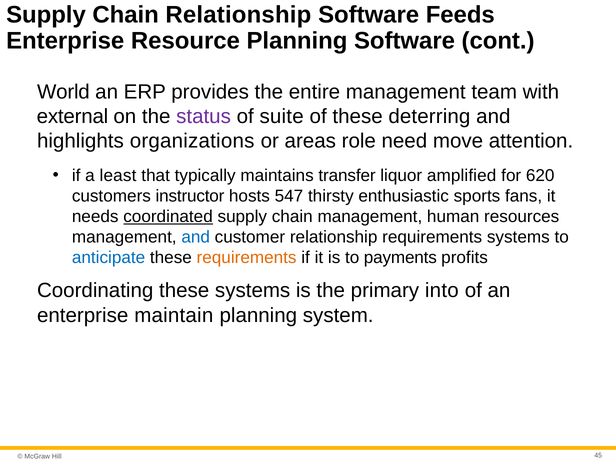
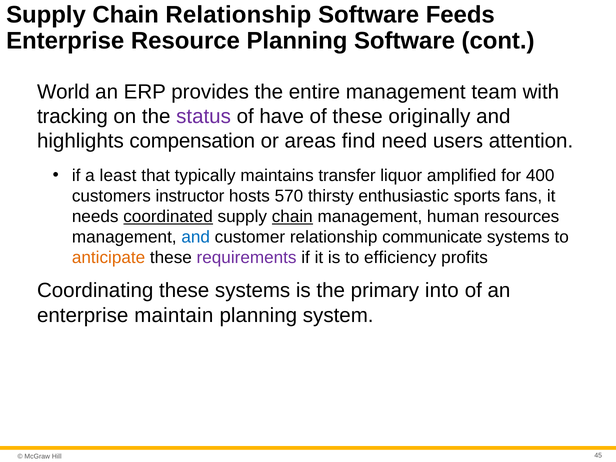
external: external -> tracking
suite: suite -> have
deterring: deterring -> originally
organizations: organizations -> compensation
role: role -> find
move: move -> users
620: 620 -> 400
547: 547 -> 570
chain at (292, 216) underline: none -> present
relationship requirements: requirements -> communicate
anticipate colour: blue -> orange
requirements at (247, 258) colour: orange -> purple
payments: payments -> efficiency
